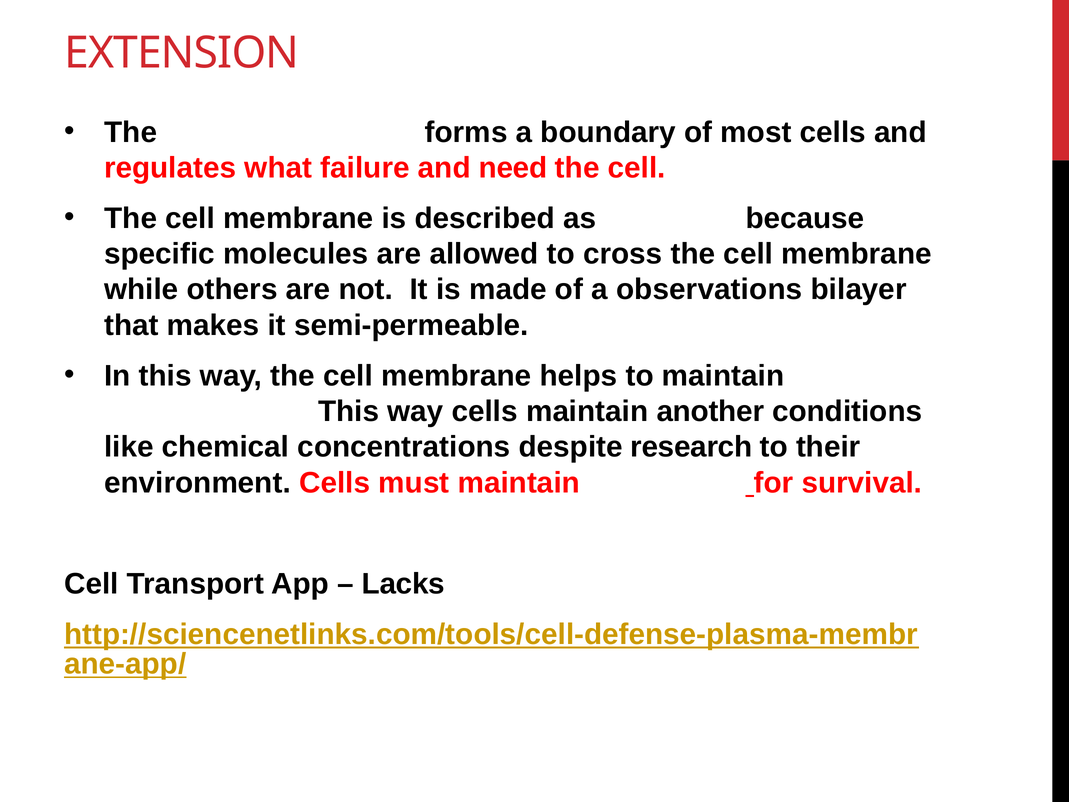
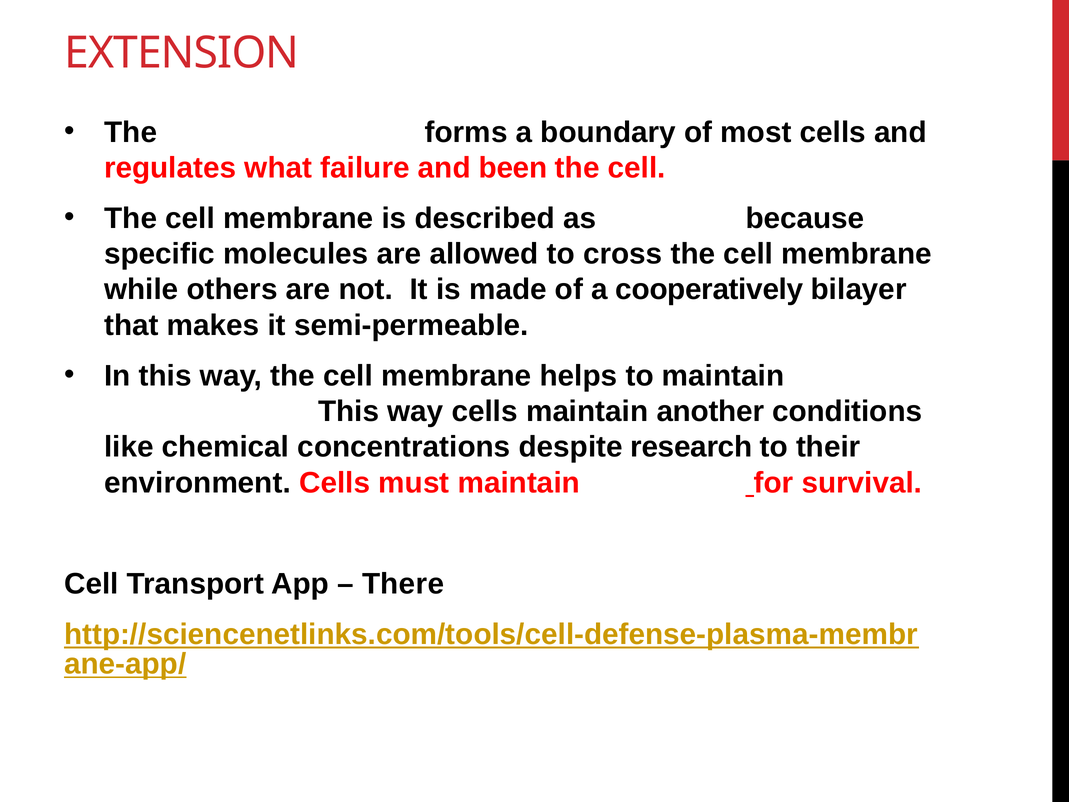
need: need -> been
observations: observations -> cooperatively
Lacks: Lacks -> There
